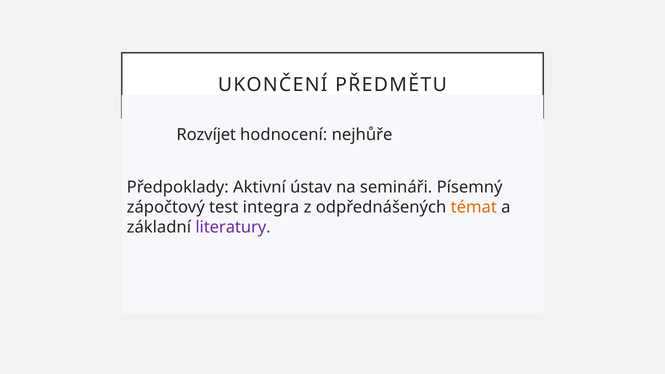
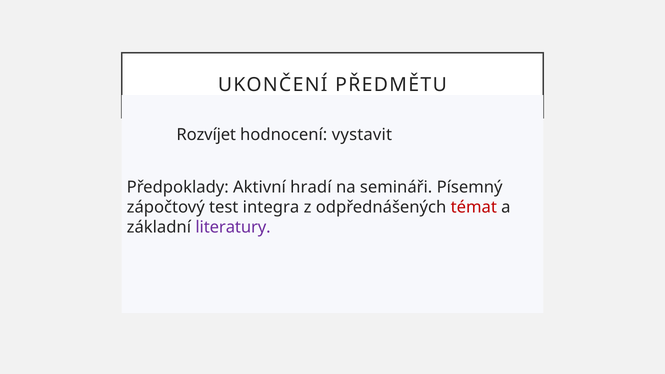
nejhůře: nejhůře -> vystavit
ústav: ústav -> hradí
témat colour: orange -> red
